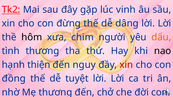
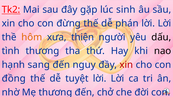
vinh: vinh -> sinh
dâng: dâng -> phán
hôm colour: black -> orange
chim: chim -> thiện
dấu colour: orange -> black
thiện: thiện -> sang
